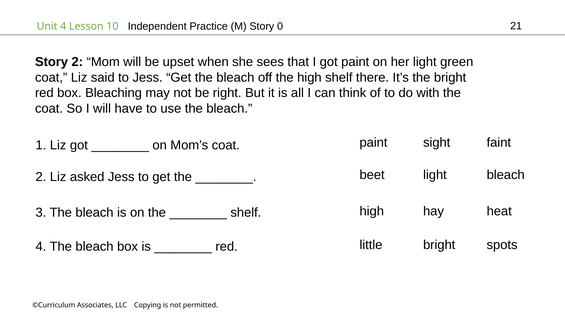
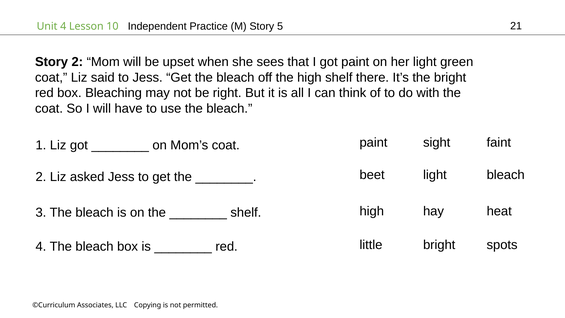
0: 0 -> 5
